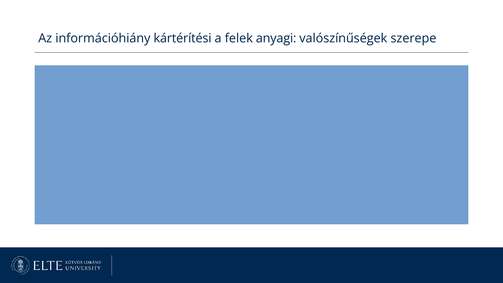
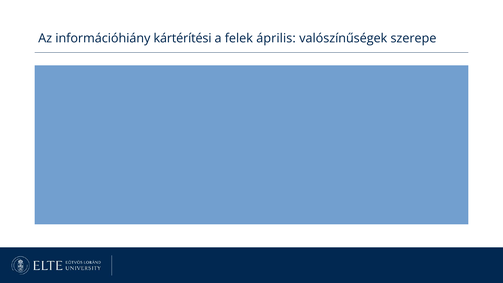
anyagi: anyagi -> április
